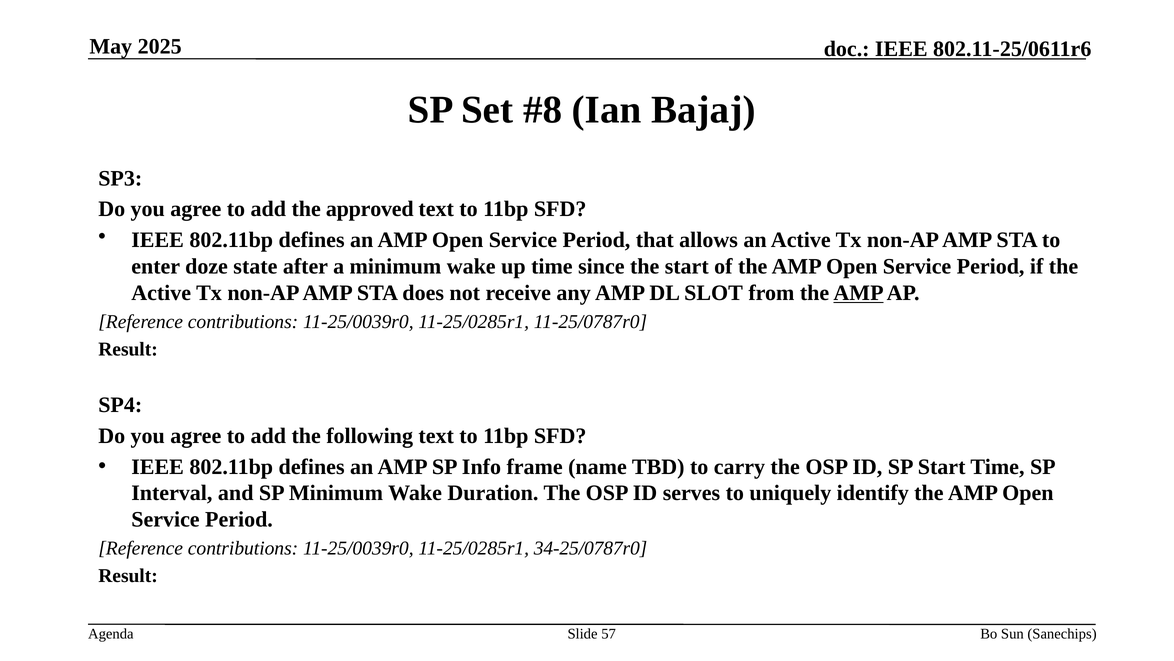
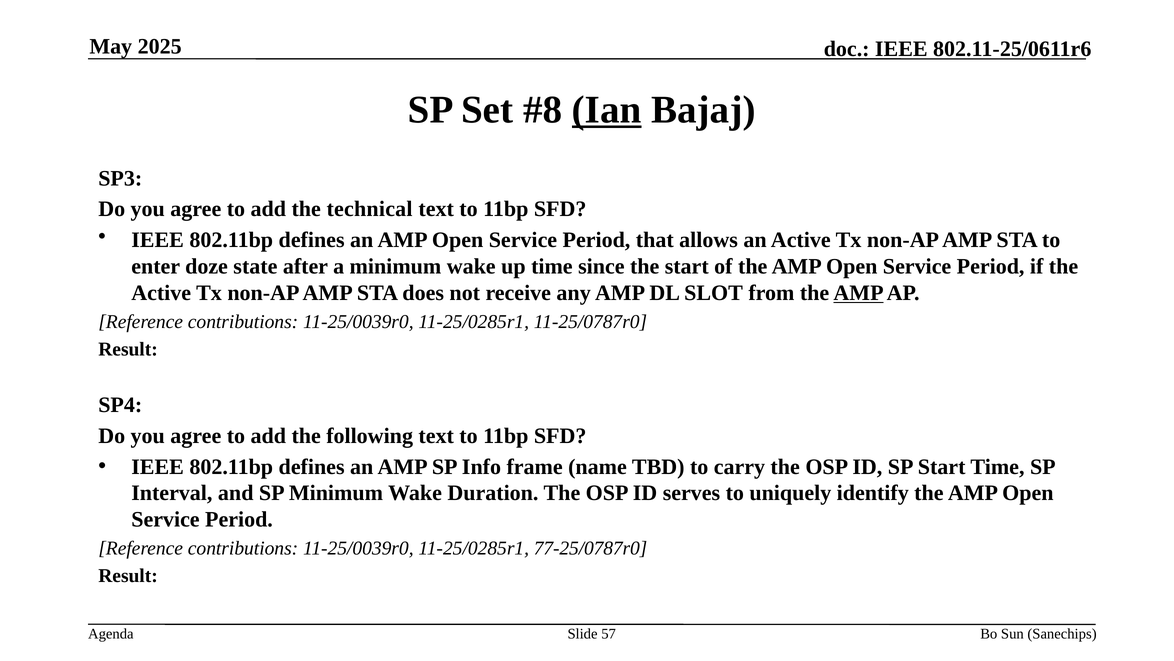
Ian underline: none -> present
approved: approved -> technical
34-25/0787r0: 34-25/0787r0 -> 77-25/0787r0
